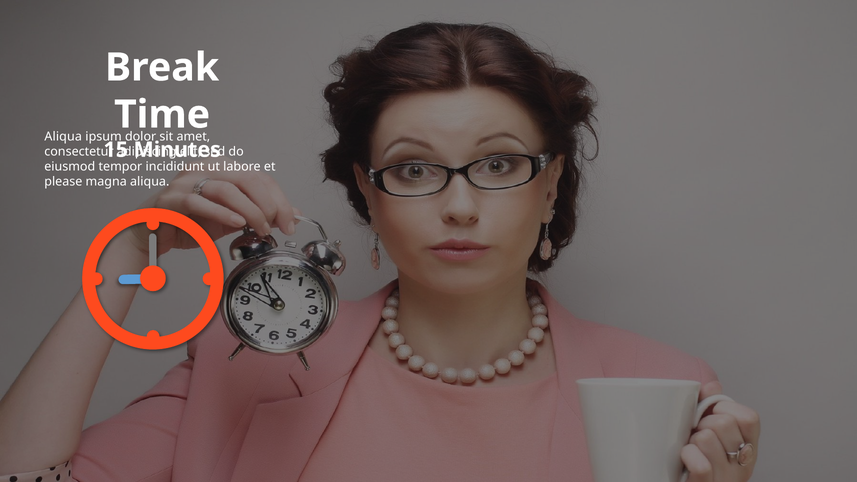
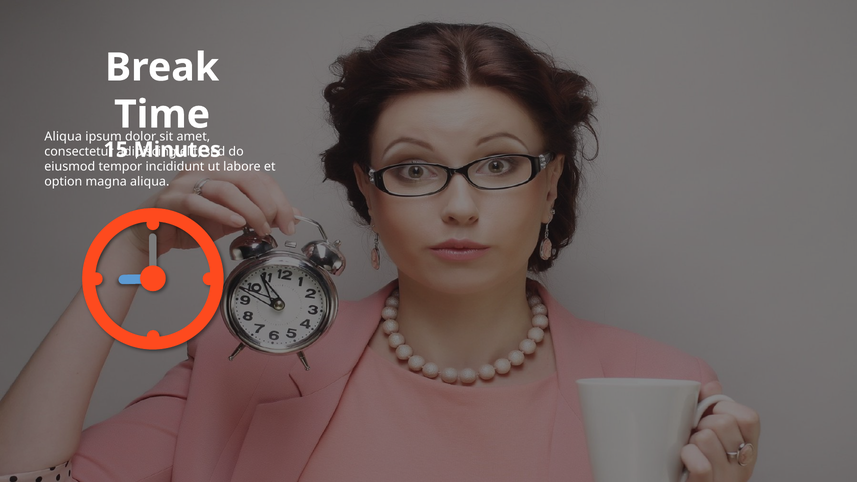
please: please -> option
